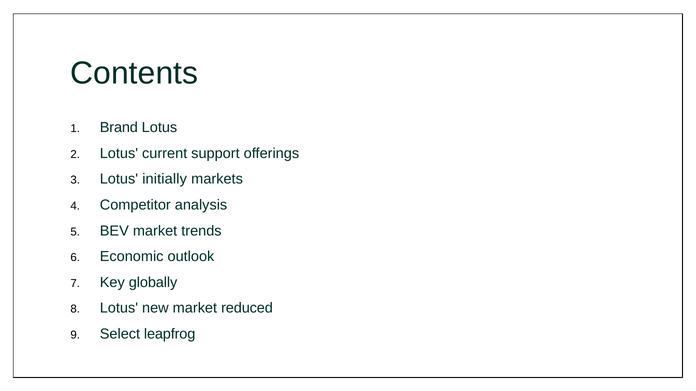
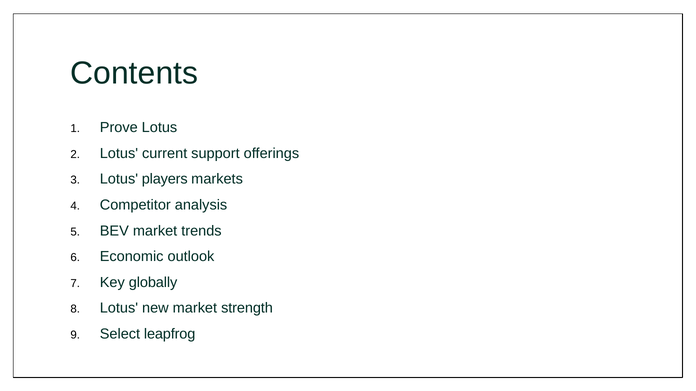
Brand: Brand -> Prove
initially: initially -> players
reduced: reduced -> strength
